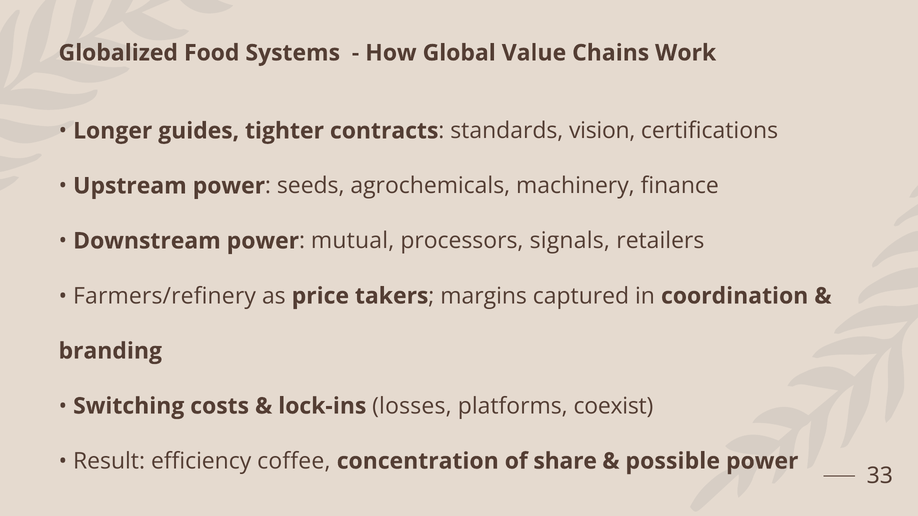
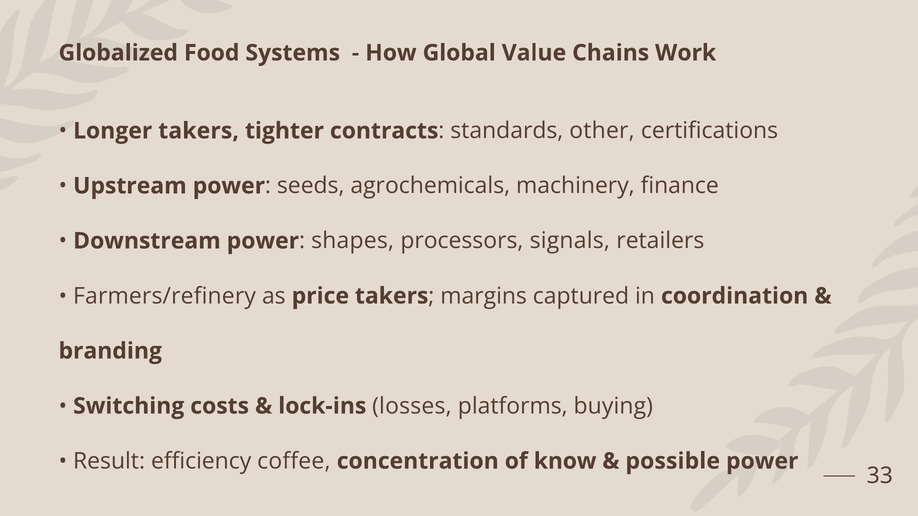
Longer guides: guides -> takers
vision: vision -> other
mutual: mutual -> shapes
coexist: coexist -> buying
share: share -> know
